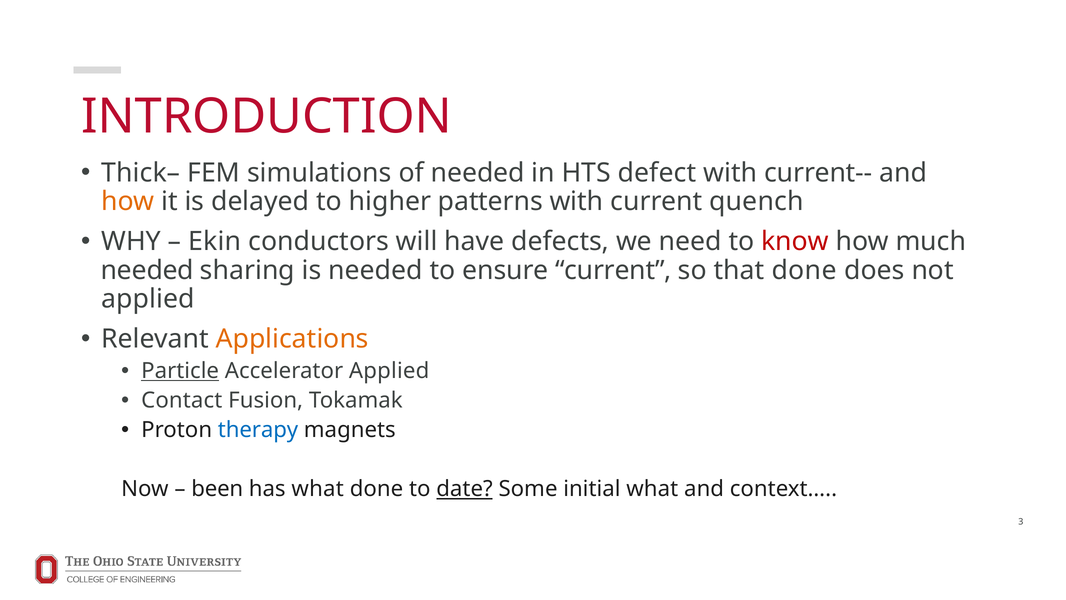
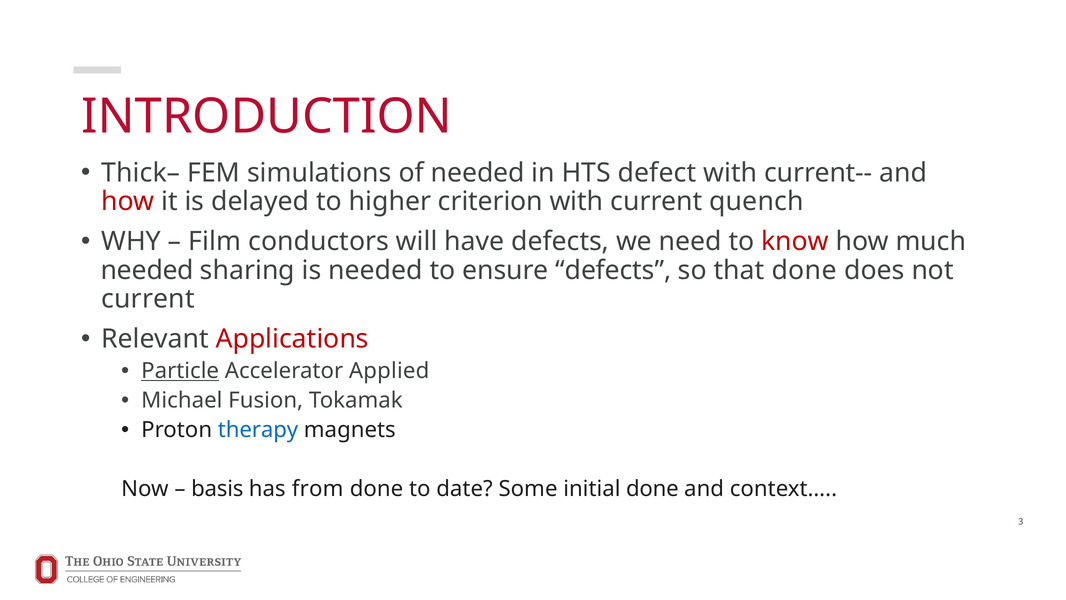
how at (128, 201) colour: orange -> red
patterns: patterns -> criterion
Ekin: Ekin -> Film
ensure current: current -> defects
applied at (148, 299): applied -> current
Applications colour: orange -> red
Contact: Contact -> Michael
been: been -> basis
has what: what -> from
date underline: present -> none
initial what: what -> done
